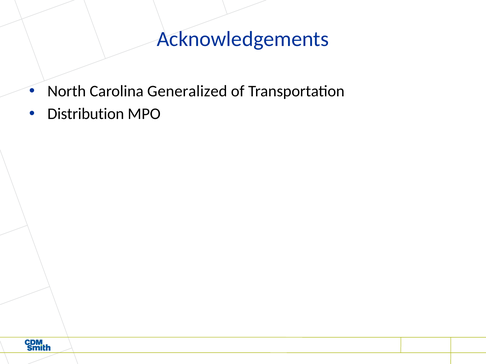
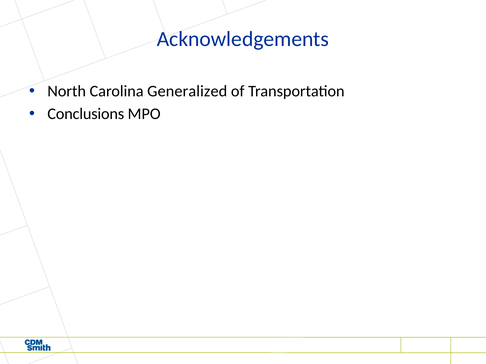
Distribution: Distribution -> Conclusions
